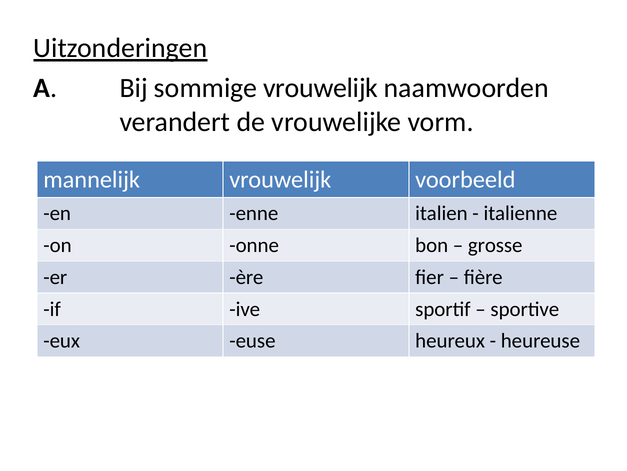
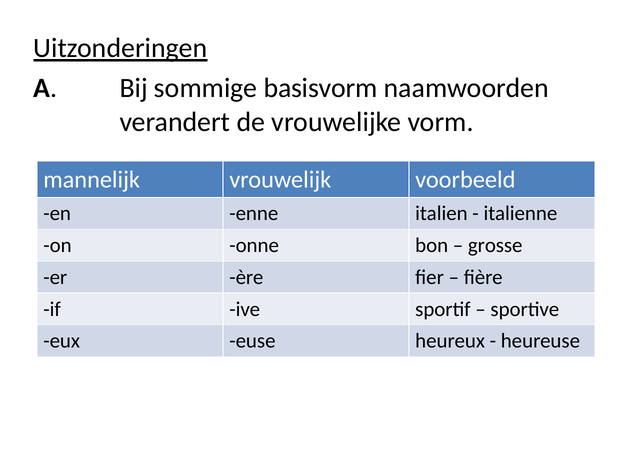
sommige vrouwelijk: vrouwelijk -> basisvorm
